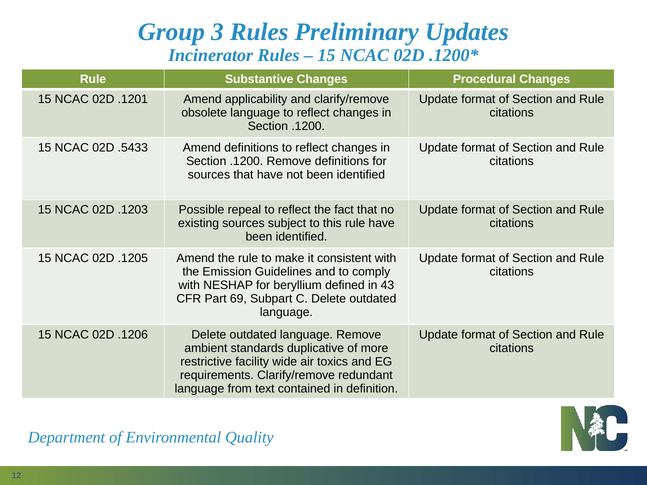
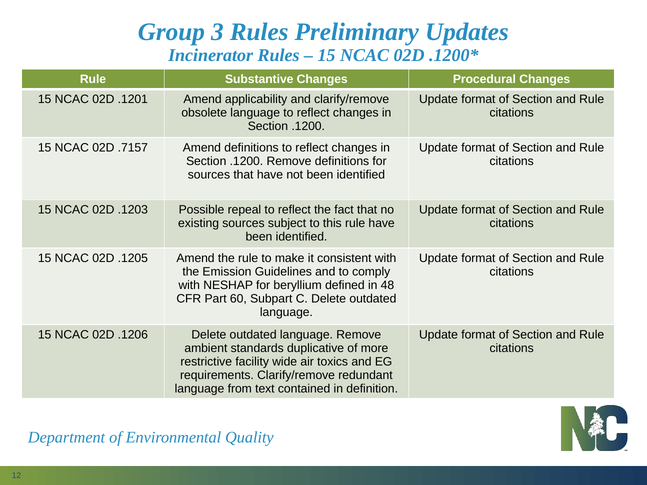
.5433: .5433 -> .7157
43: 43 -> 48
69: 69 -> 60
